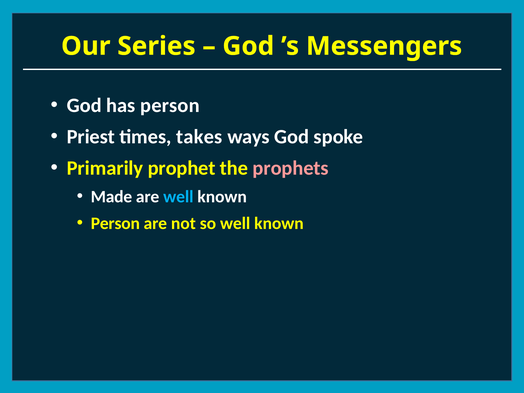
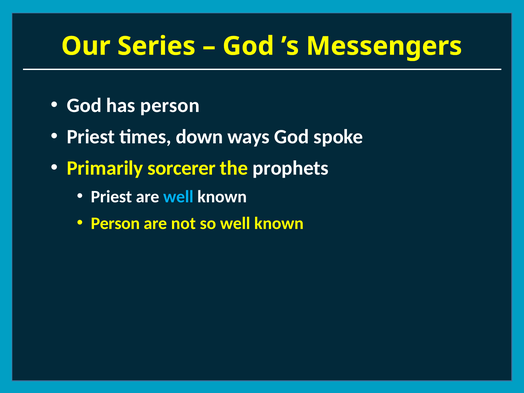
takes: takes -> down
prophet: prophet -> sorcerer
prophets colour: pink -> white
Made at (111, 197): Made -> Priest
